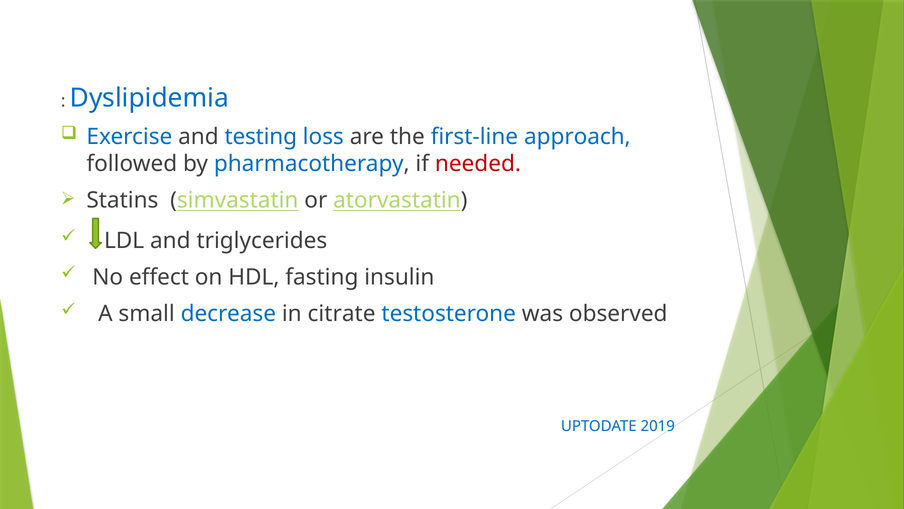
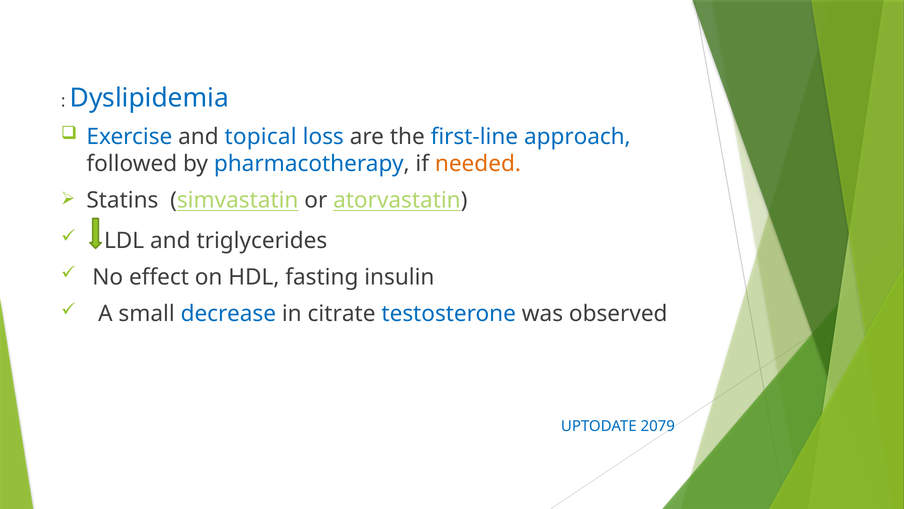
testing: testing -> topical
needed colour: red -> orange
2019: 2019 -> 2079
